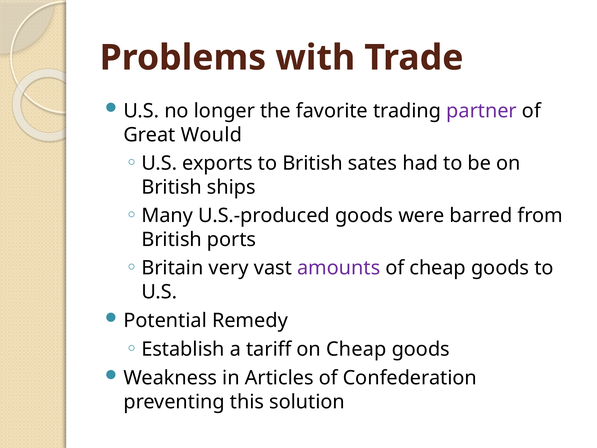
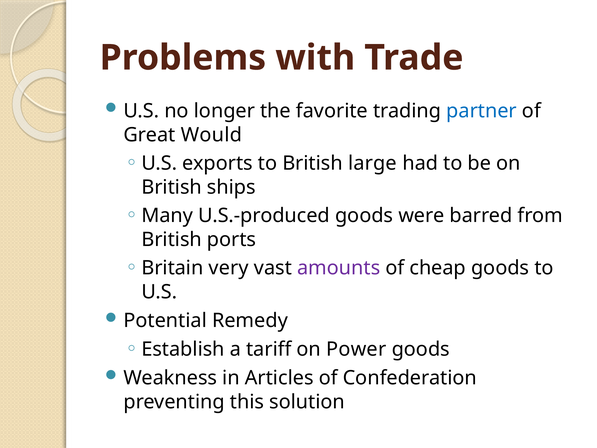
partner colour: purple -> blue
sates: sates -> large
on Cheap: Cheap -> Power
